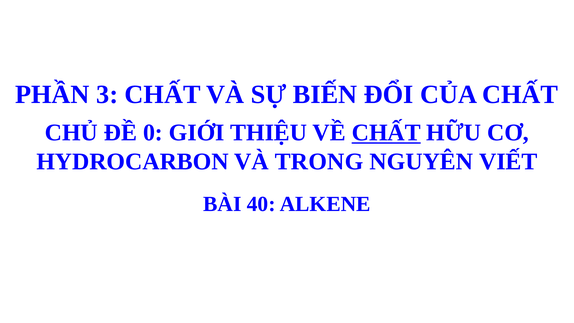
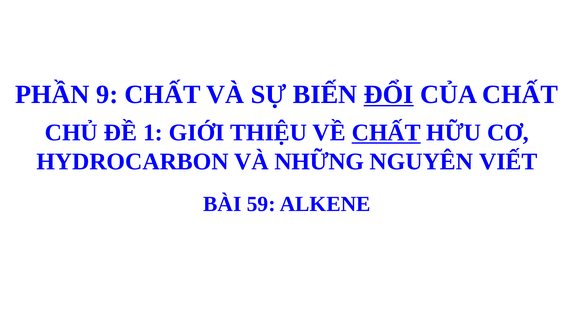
3: 3 -> 9
ĐỔI underline: none -> present
0: 0 -> 1
TRONG: TRONG -> NHỮNG
40: 40 -> 59
